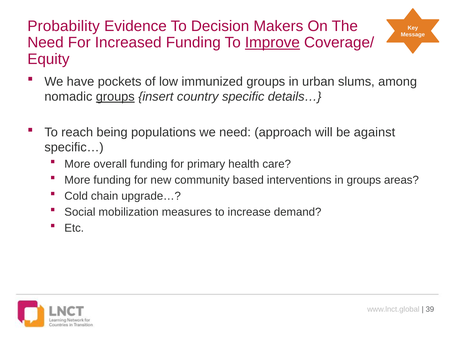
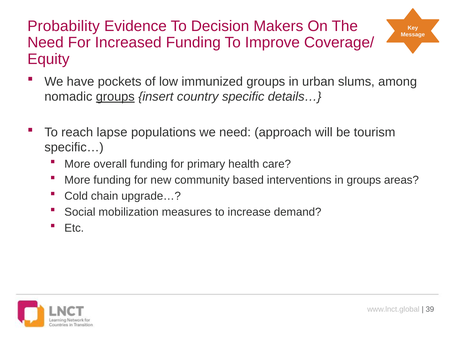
Improve underline: present -> none
being: being -> lapse
against: against -> tourism
